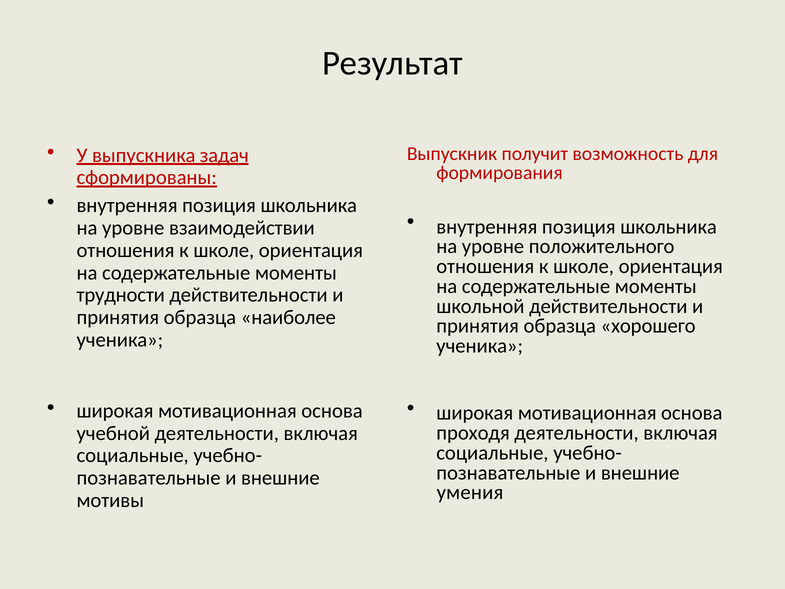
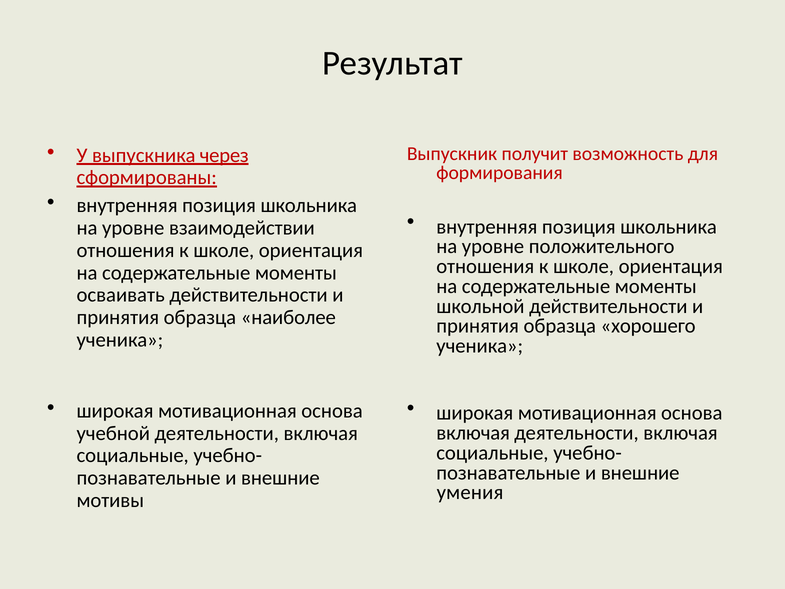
задач: задач -> через
трудности: трудности -> осваивать
проходя at (473, 433): проходя -> включая
